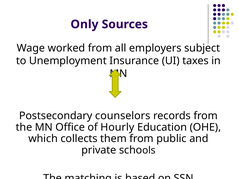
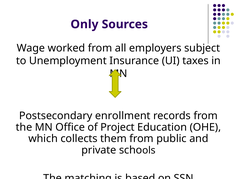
counselors: counselors -> enrollment
Hourly: Hourly -> Project
